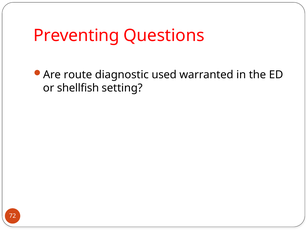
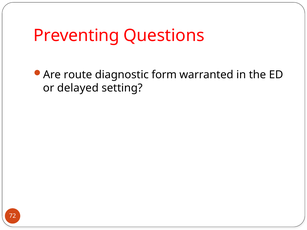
used: used -> form
shellfish: shellfish -> delayed
